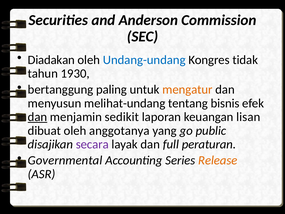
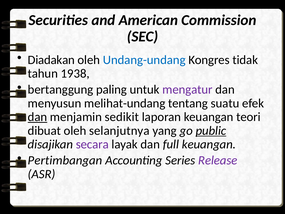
Anderson: Anderson -> American
1930: 1930 -> 1938
mengatur colour: orange -> purple
bisnis: bisnis -> suatu
lisan: lisan -> teori
anggotanya: anggotanya -> selanjutnya
public underline: none -> present
full peraturan: peraturan -> keuangan
Governmental: Governmental -> Pertimbangan
Release colour: orange -> purple
